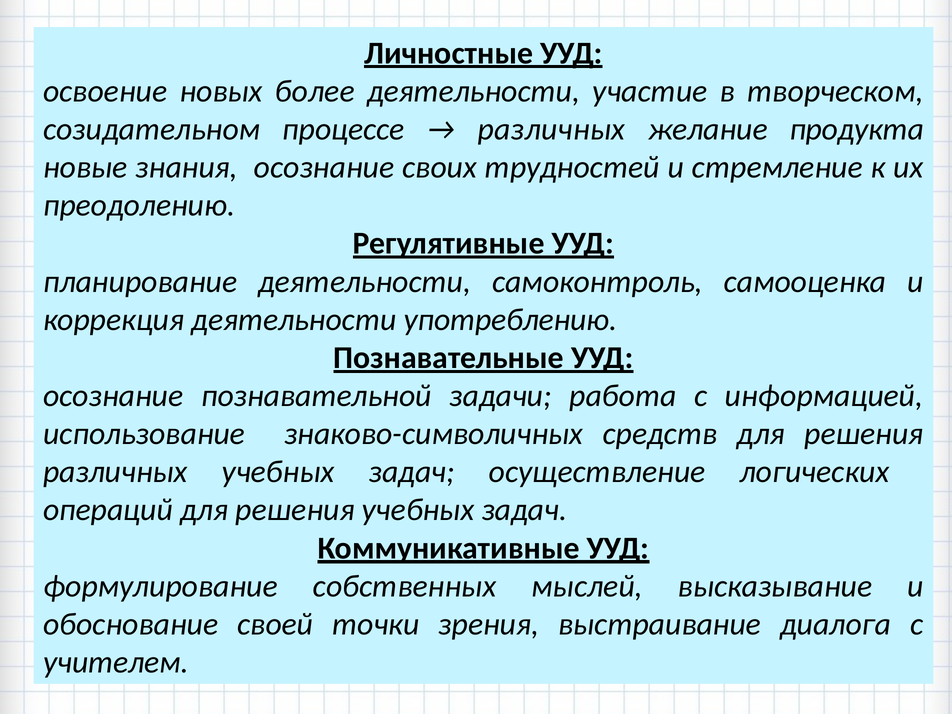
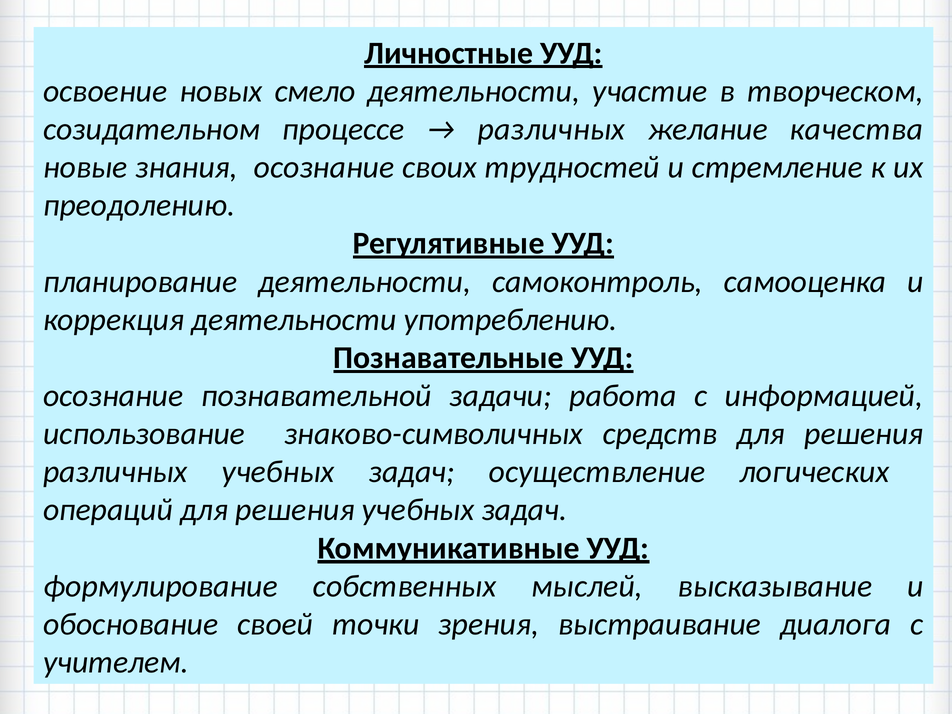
более: более -> смело
продукта: продукта -> качества
